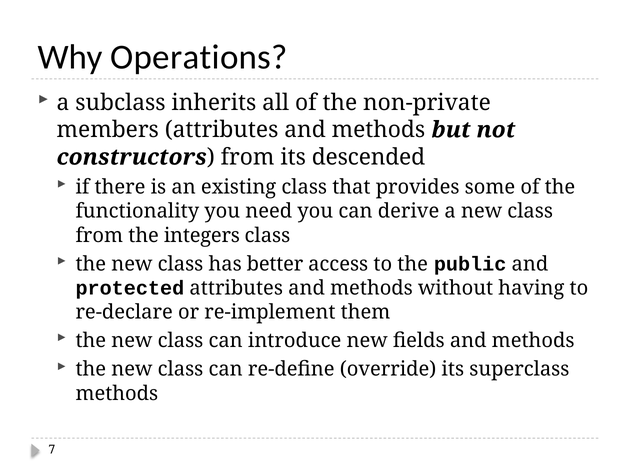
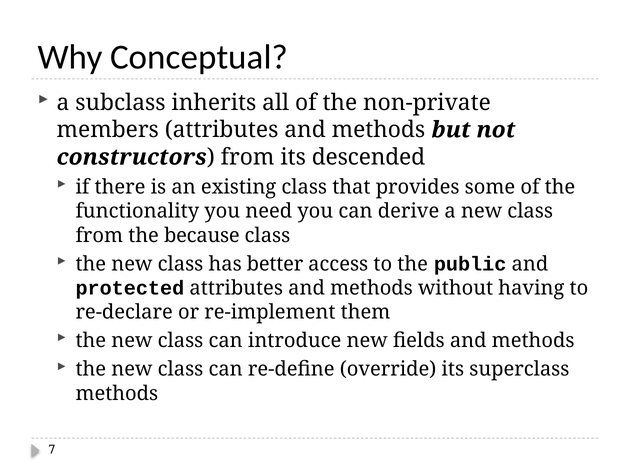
Operations: Operations -> Conceptual
integers: integers -> because
